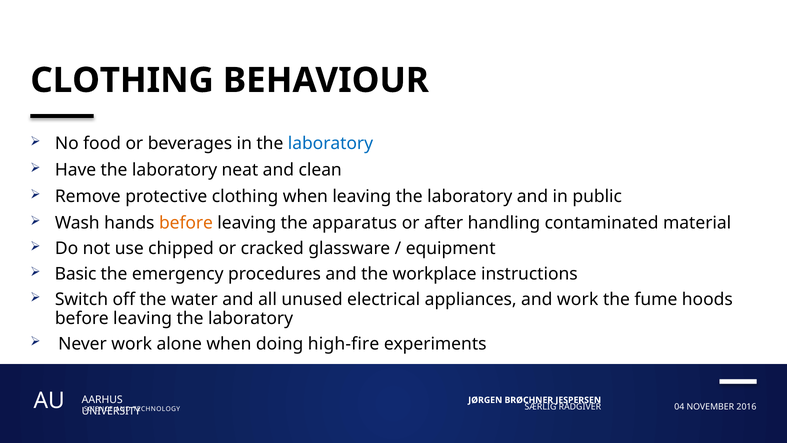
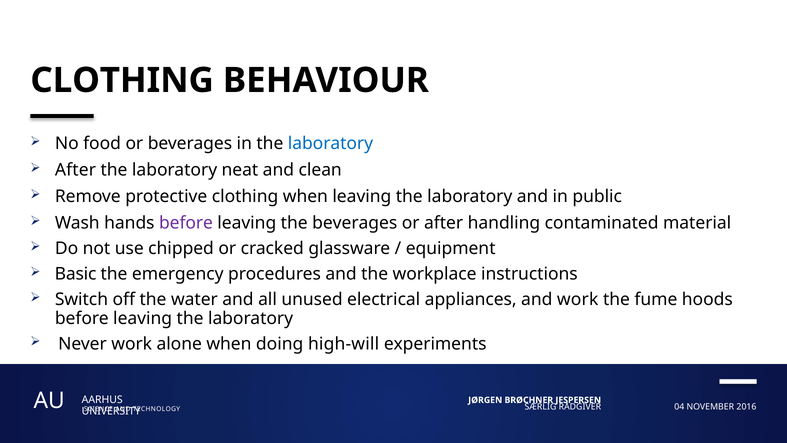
Have at (76, 170): Have -> After
before at (186, 223) colour: orange -> purple
the apparatus: apparatus -> beverages
high-fire: high-fire -> high-will
